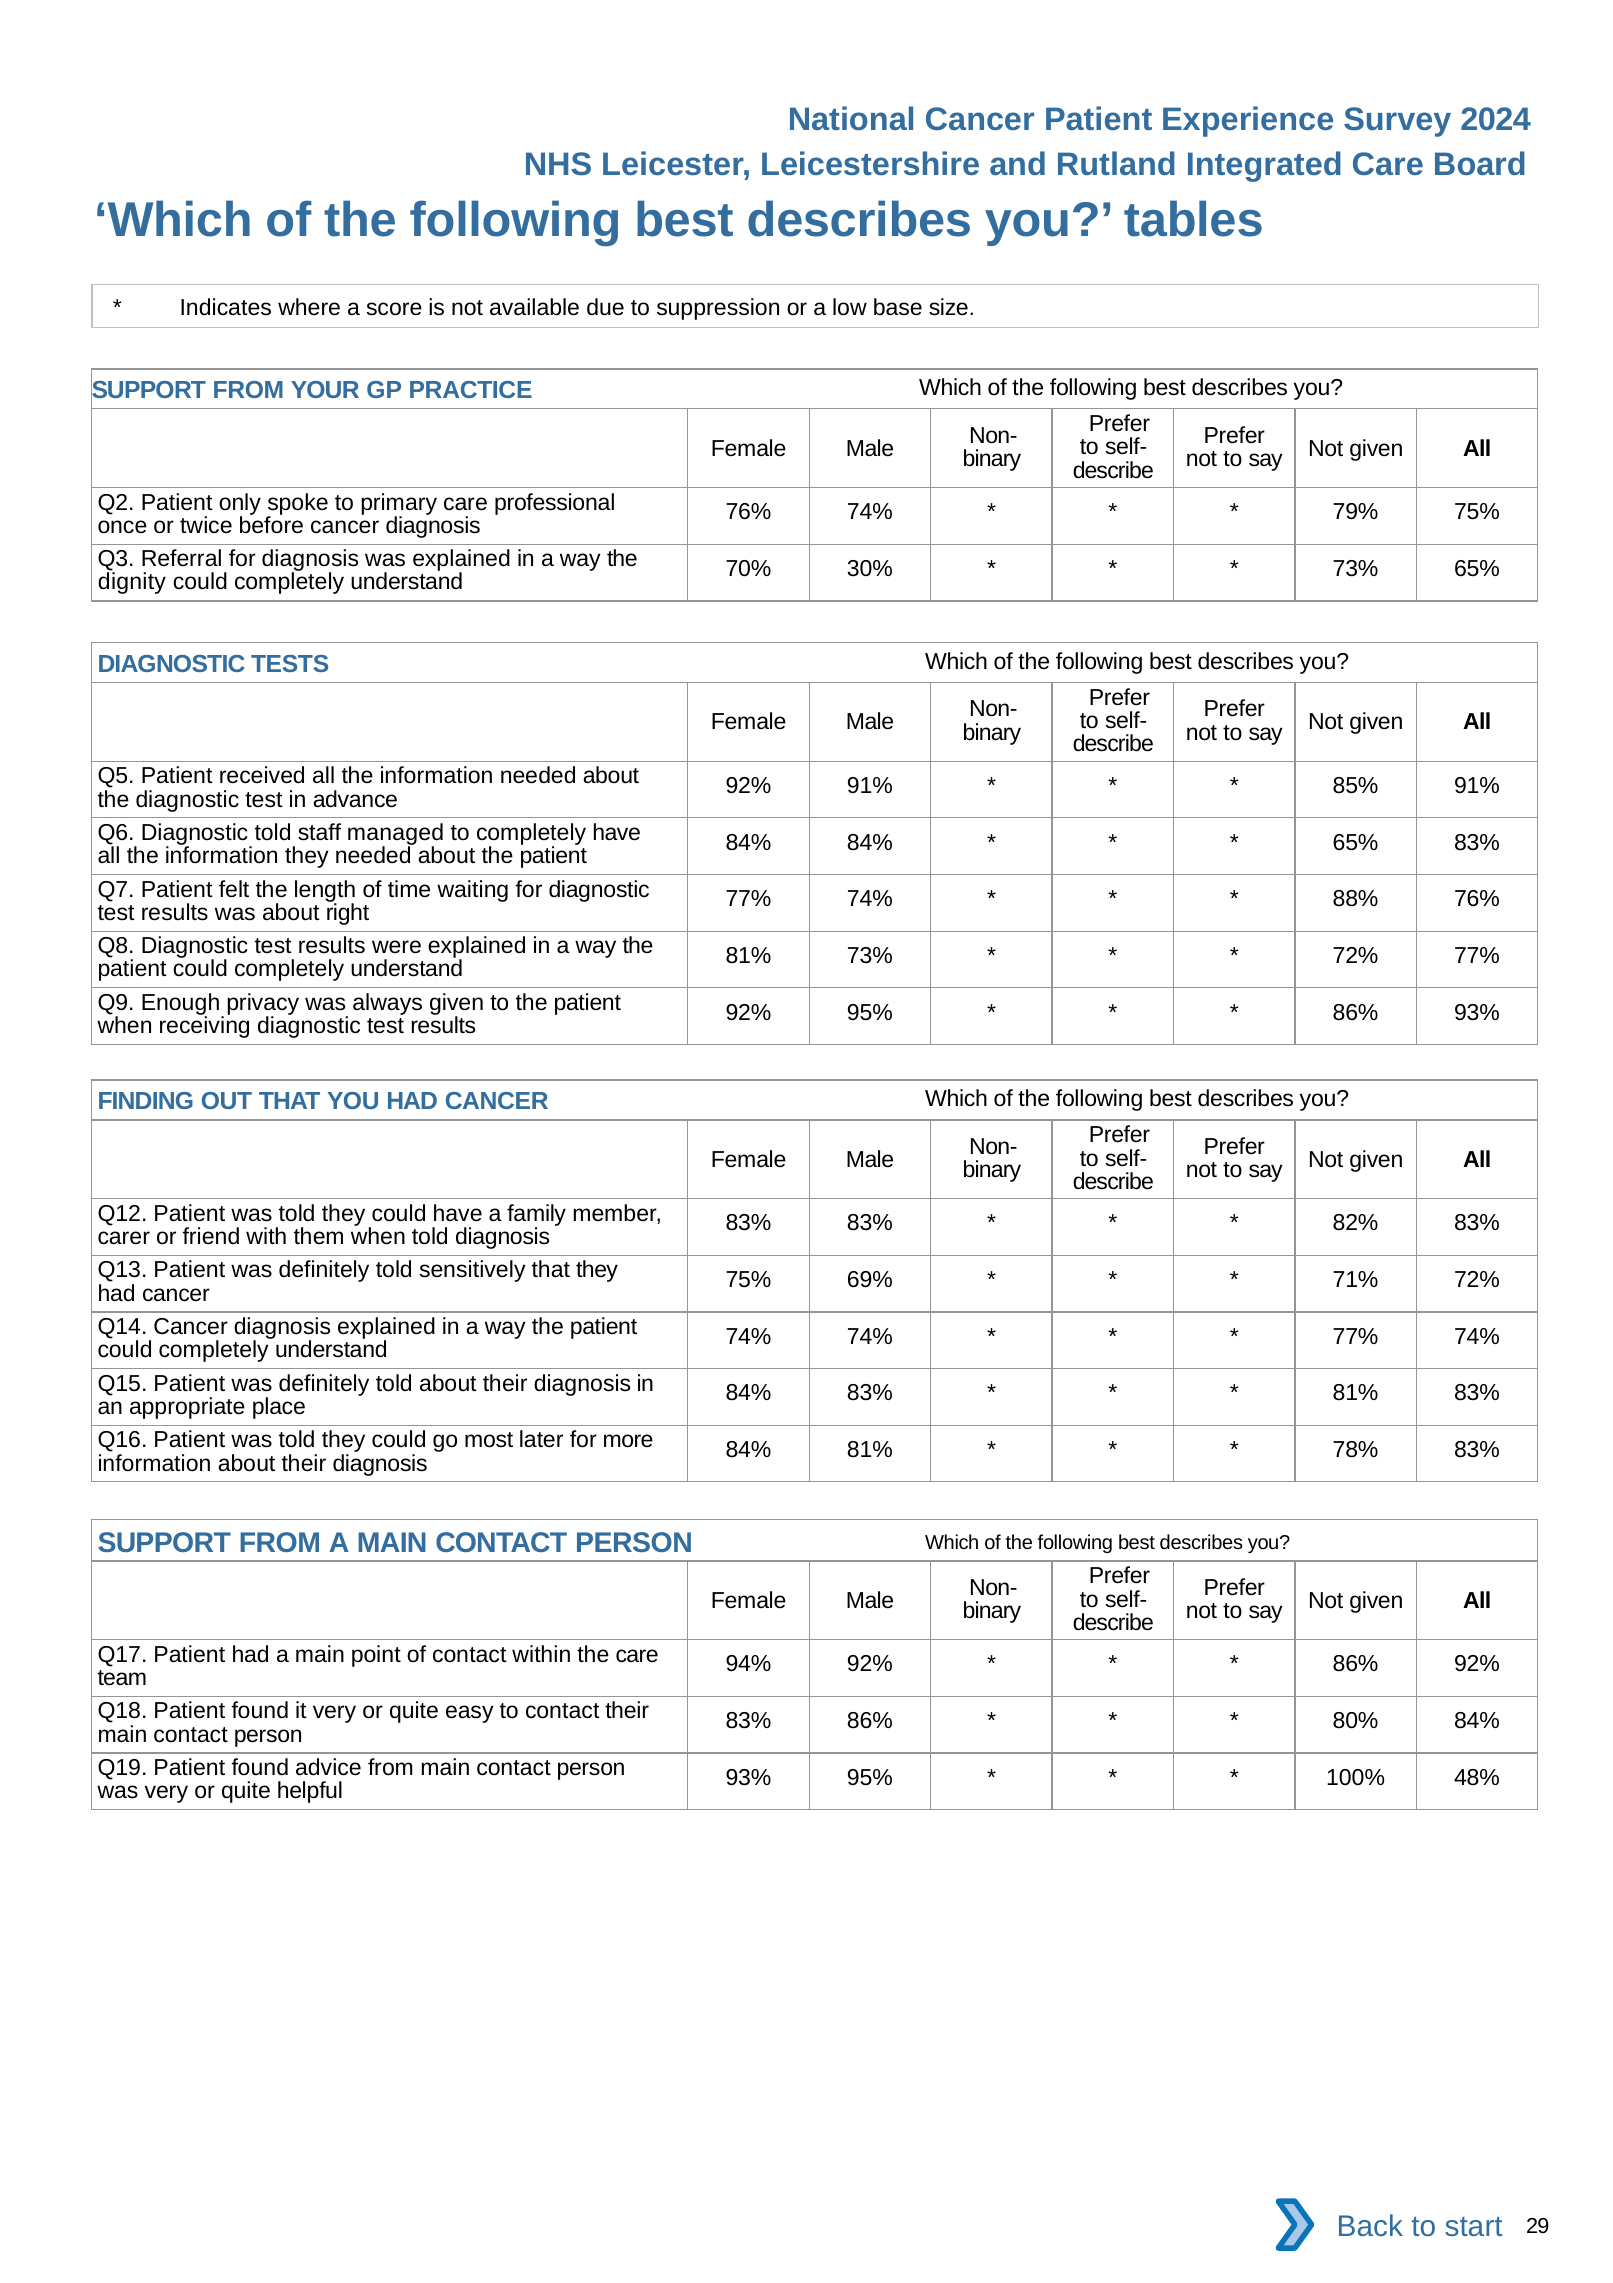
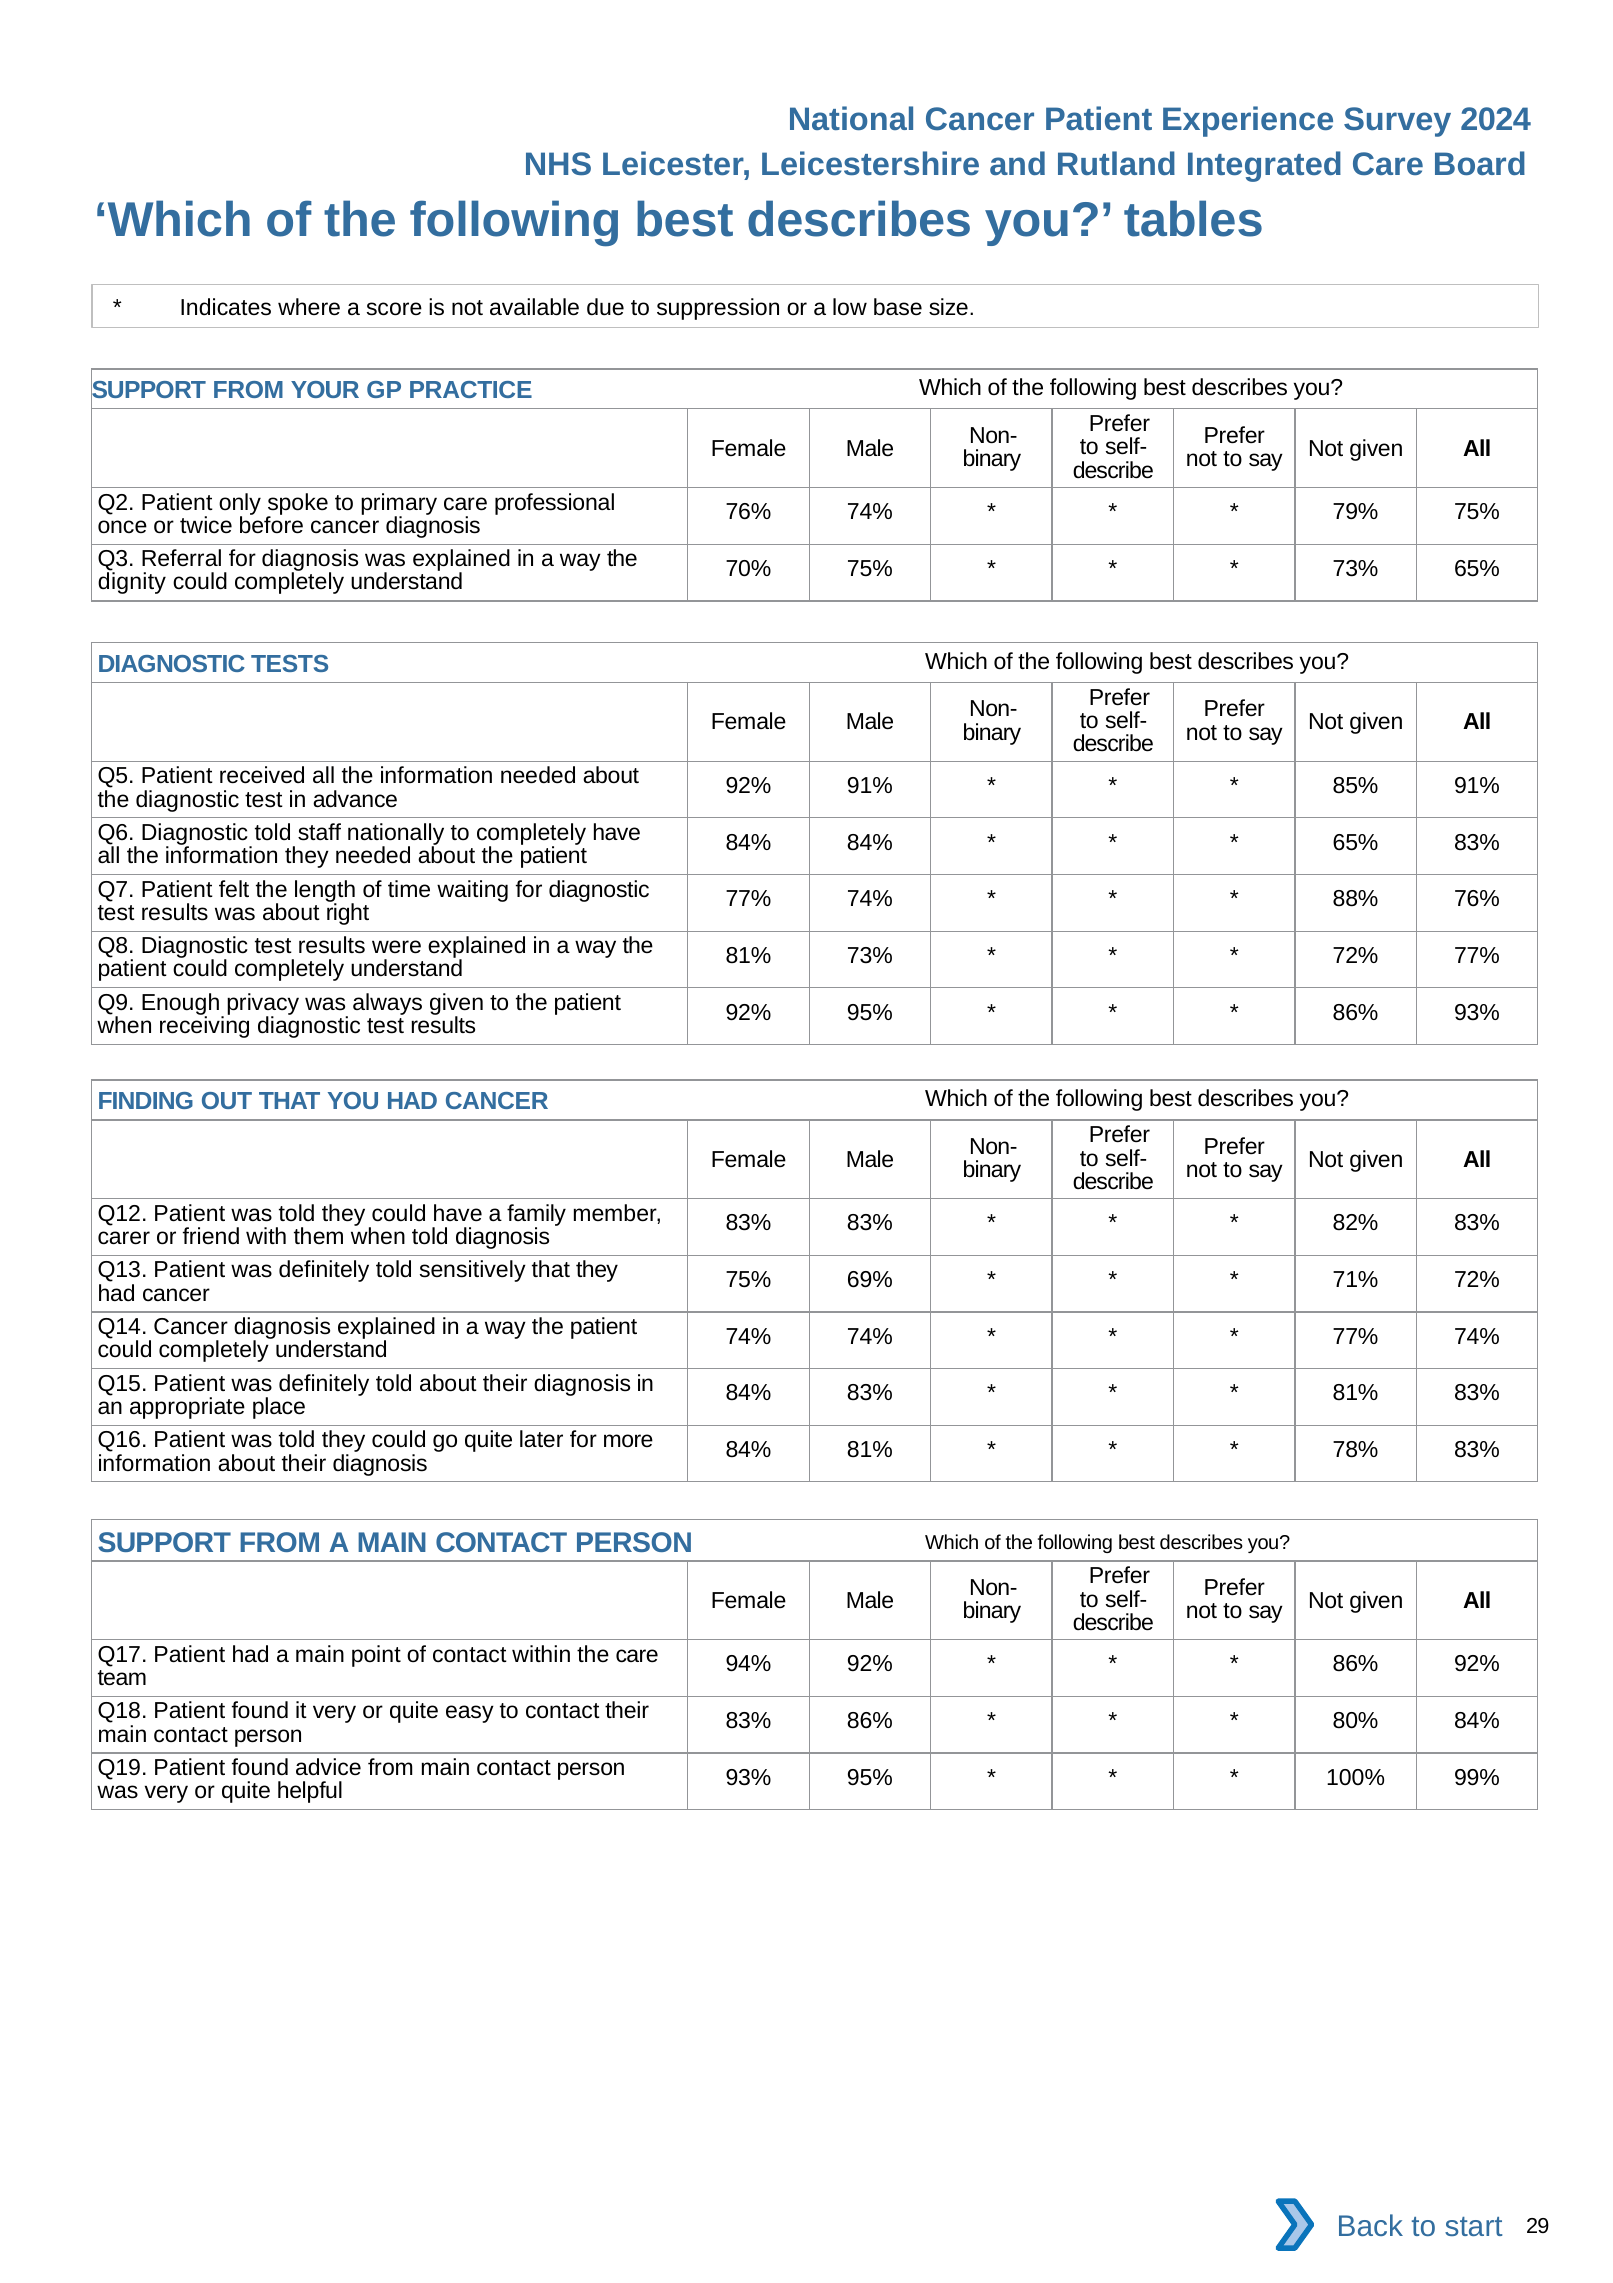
70% 30%: 30% -> 75%
managed: managed -> nationally
go most: most -> quite
48%: 48% -> 99%
